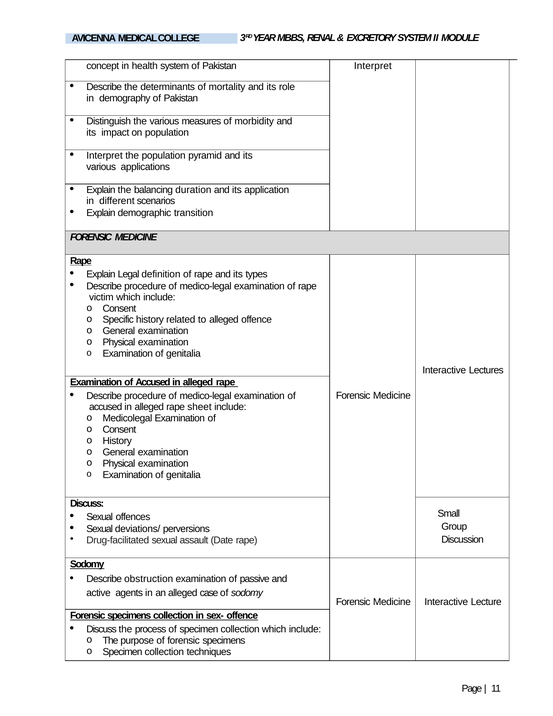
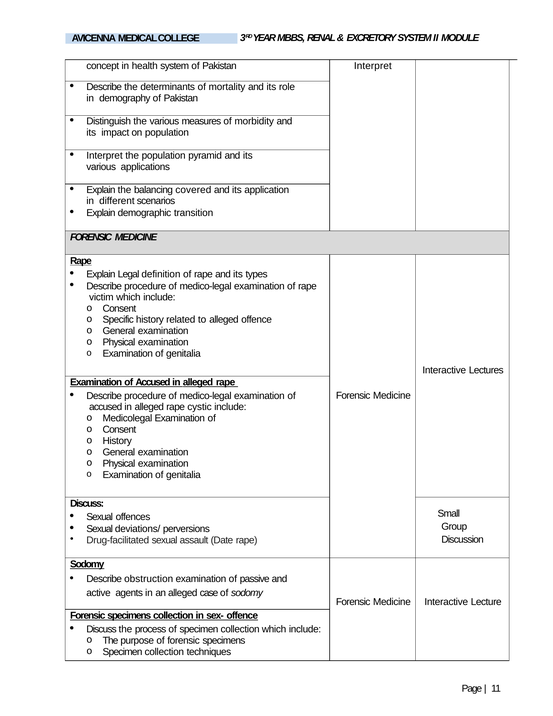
duration: duration -> covered
sheet: sheet -> cystic
